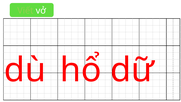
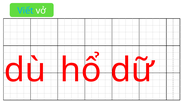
Viết colour: light green -> light blue
